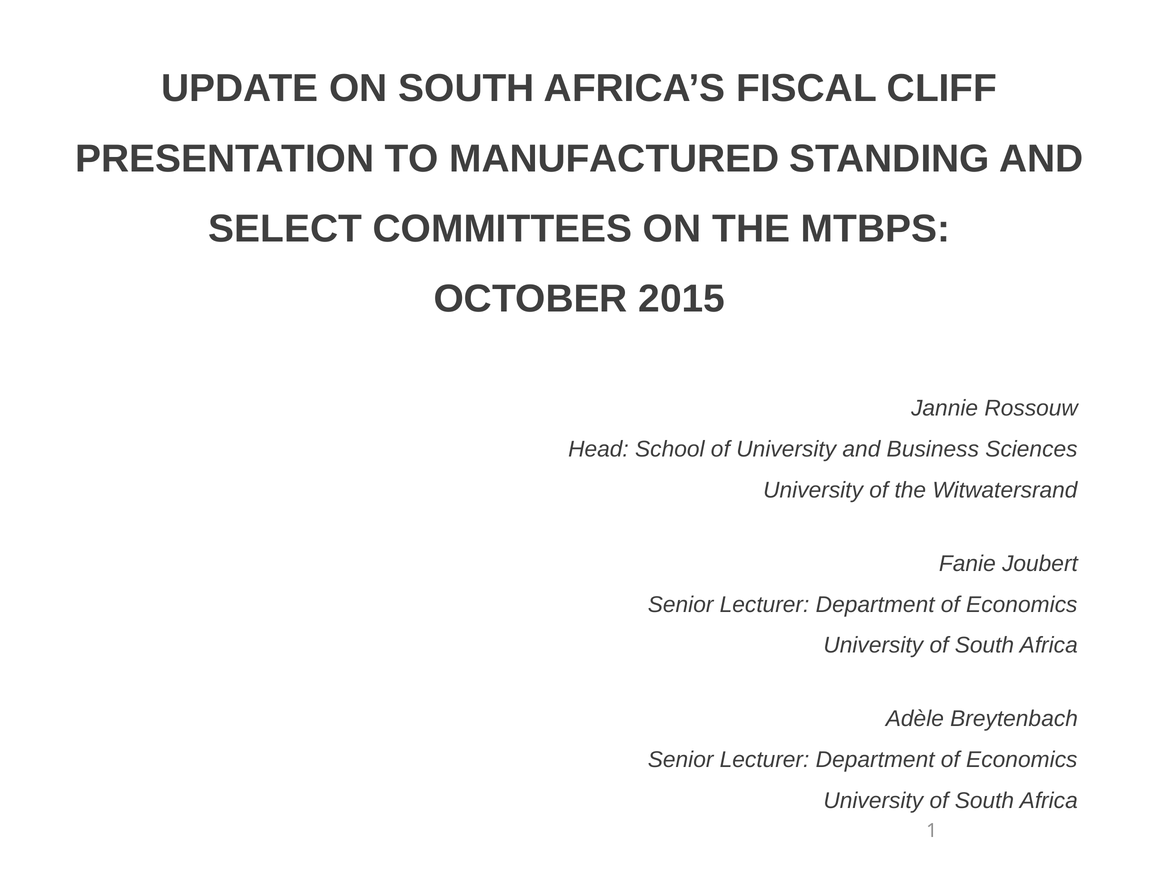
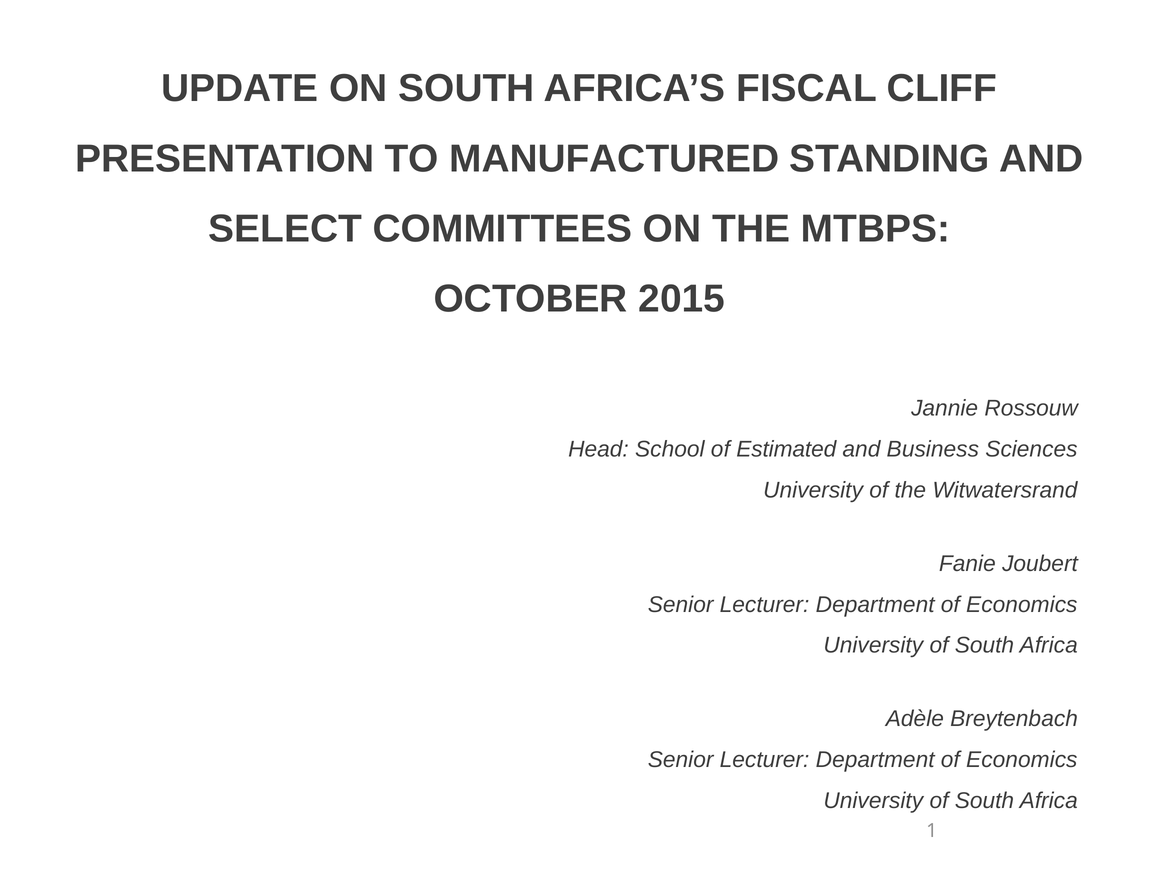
of University: University -> Estimated
